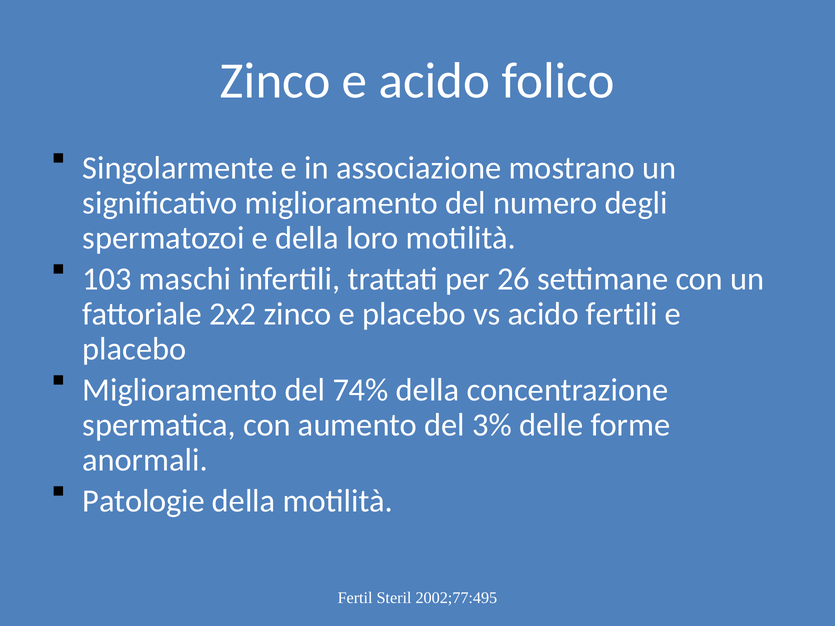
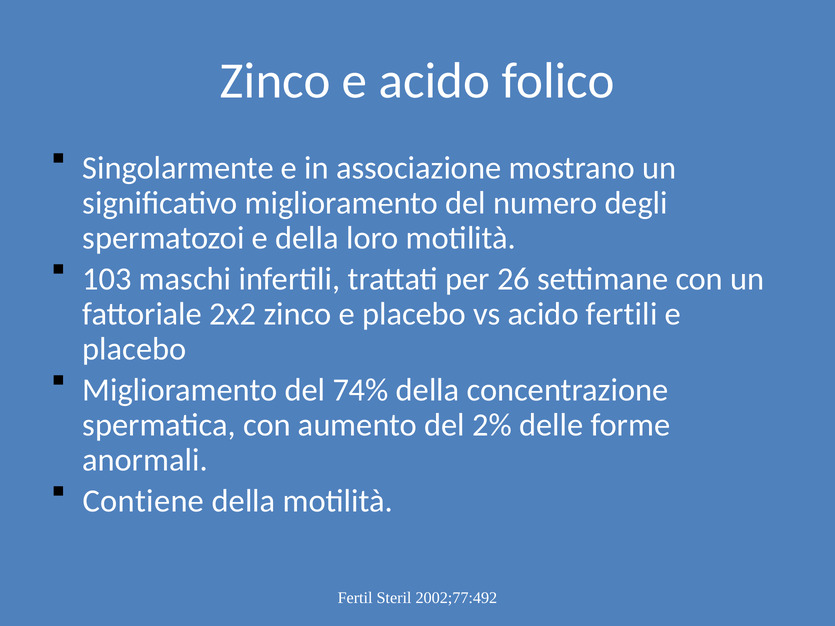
3%: 3% -> 2%
Patologie: Patologie -> Contiene
2002;77:495: 2002;77:495 -> 2002;77:492
